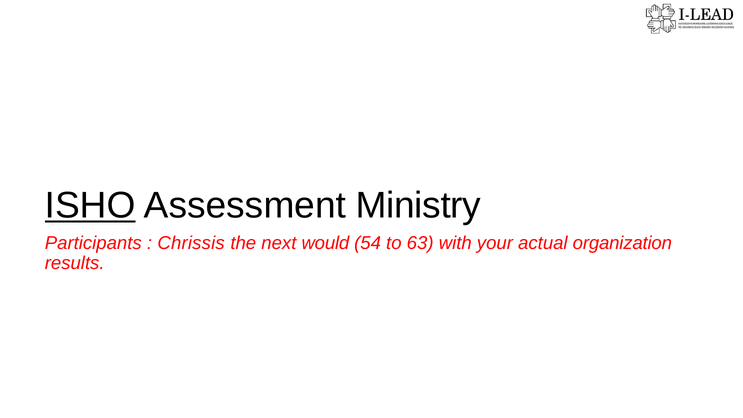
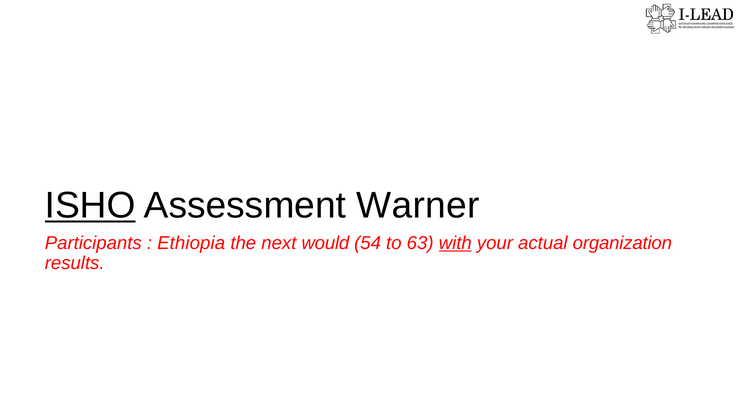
Ministry: Ministry -> Warner
Chrissis: Chrissis -> Ethiopia
with underline: none -> present
